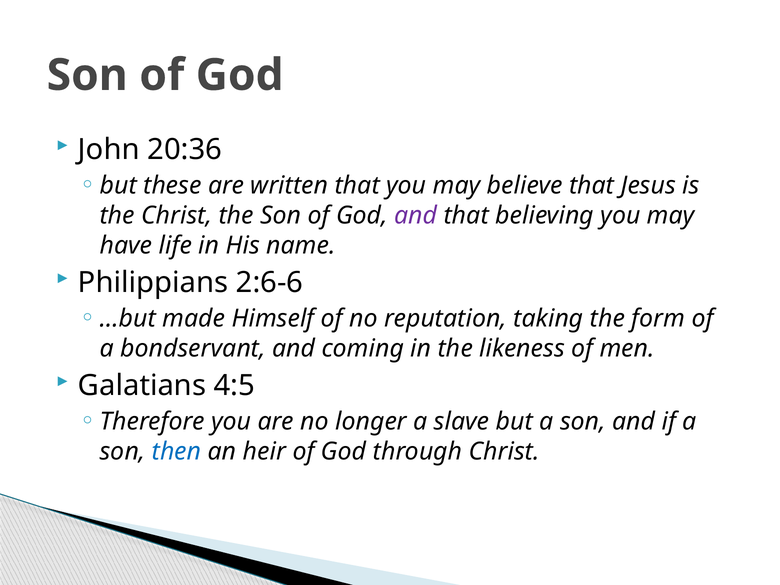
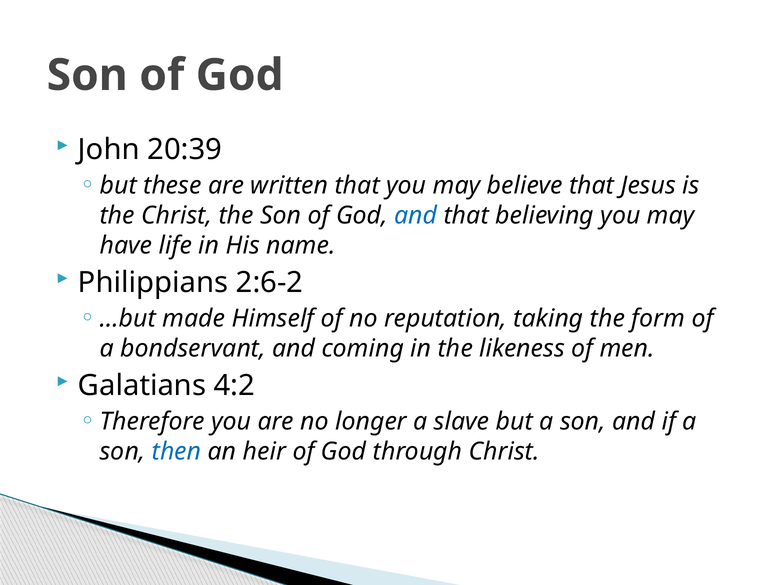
20:36: 20:36 -> 20:39
and at (416, 216) colour: purple -> blue
2:6-6: 2:6-6 -> 2:6-2
4:5: 4:5 -> 4:2
